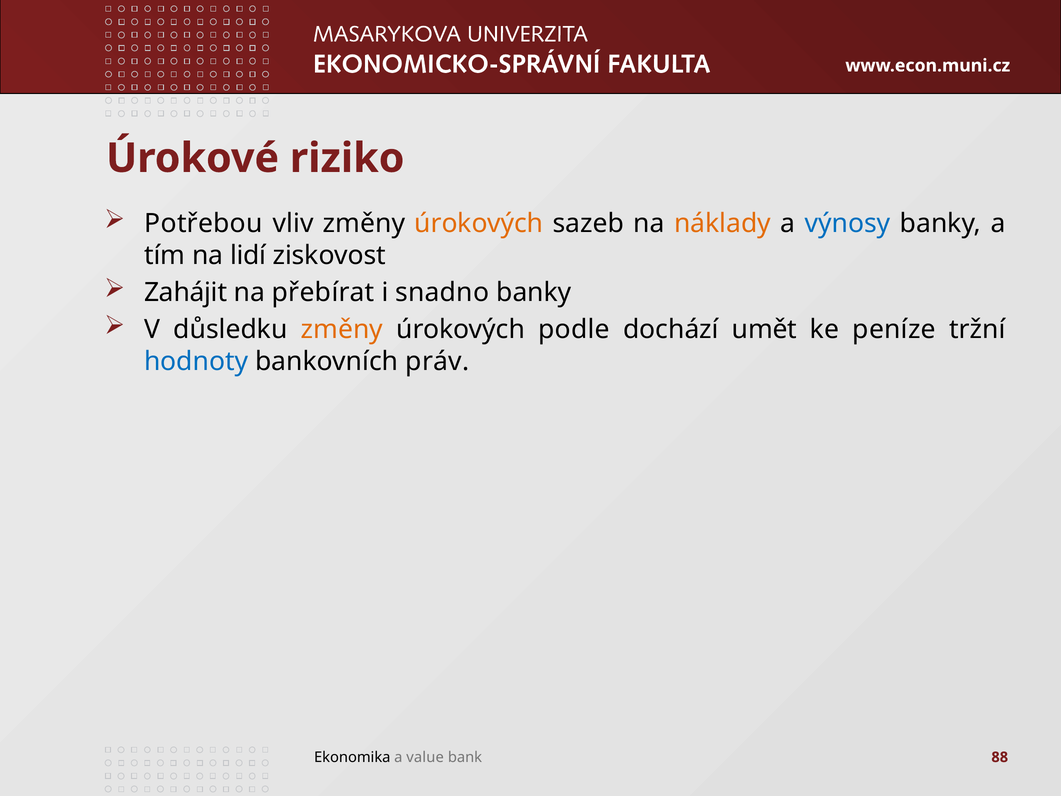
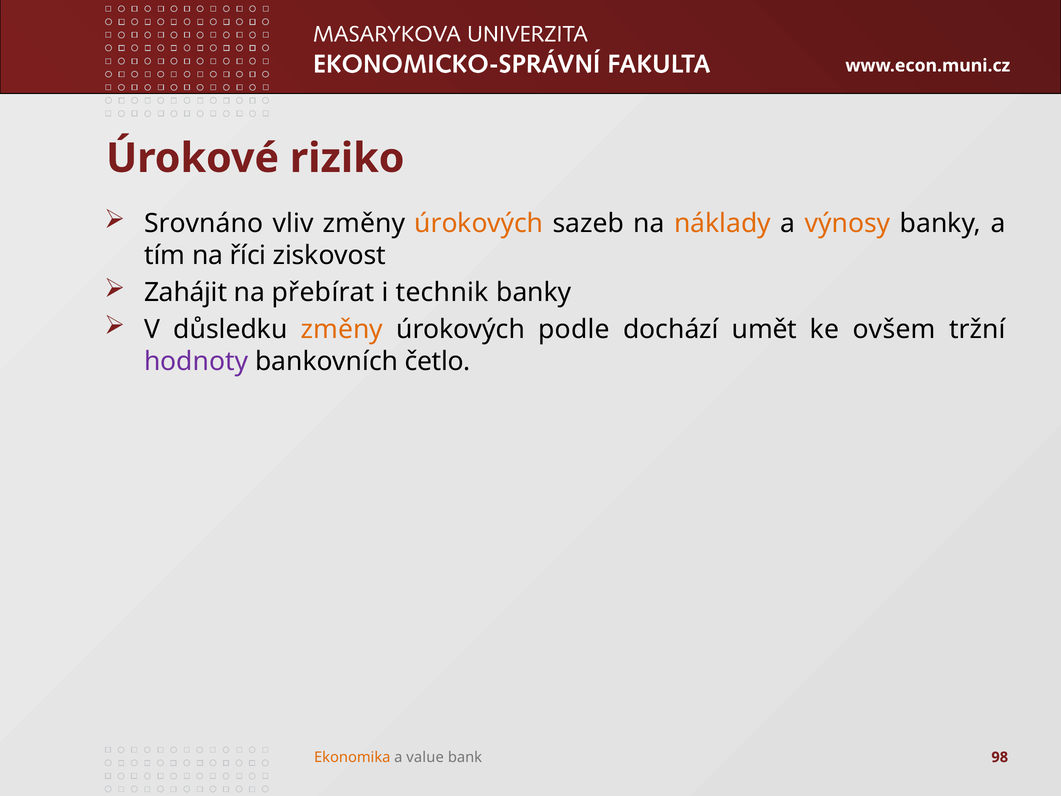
Potřebou: Potřebou -> Srovnáno
výnosy colour: blue -> orange
lidí: lidí -> říci
snadno: snadno -> technik
peníze: peníze -> ovšem
hodnoty colour: blue -> purple
práv: práv -> četlo
Ekonomika colour: black -> orange
88: 88 -> 98
